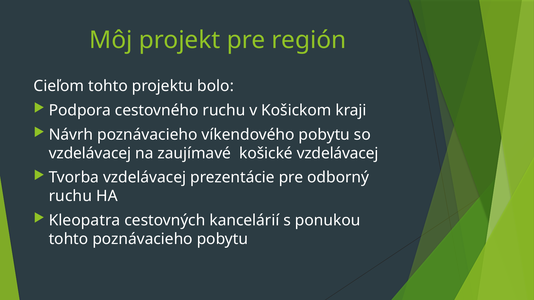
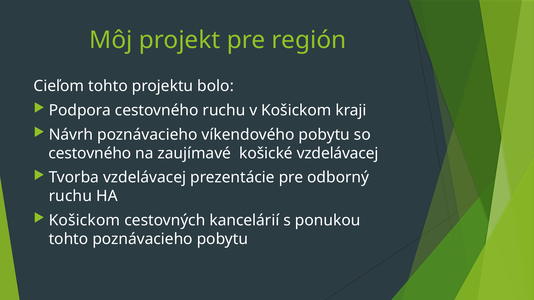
vzdelávacej at (90, 153): vzdelávacej -> cestovného
Kleopatra at (85, 221): Kleopatra -> Košickom
